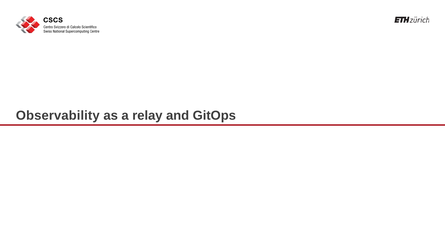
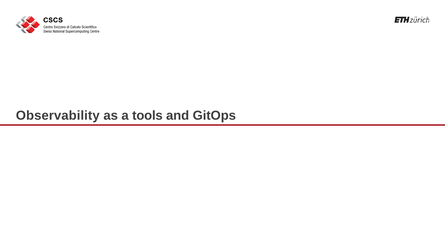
relay: relay -> tools
